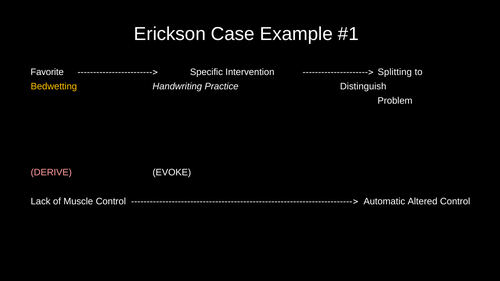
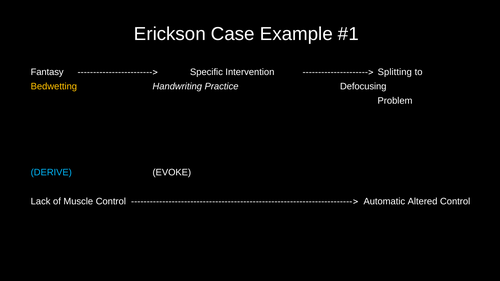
Favorite: Favorite -> Fantasy
Distinguish: Distinguish -> Defocusing
DERIVE colour: pink -> light blue
